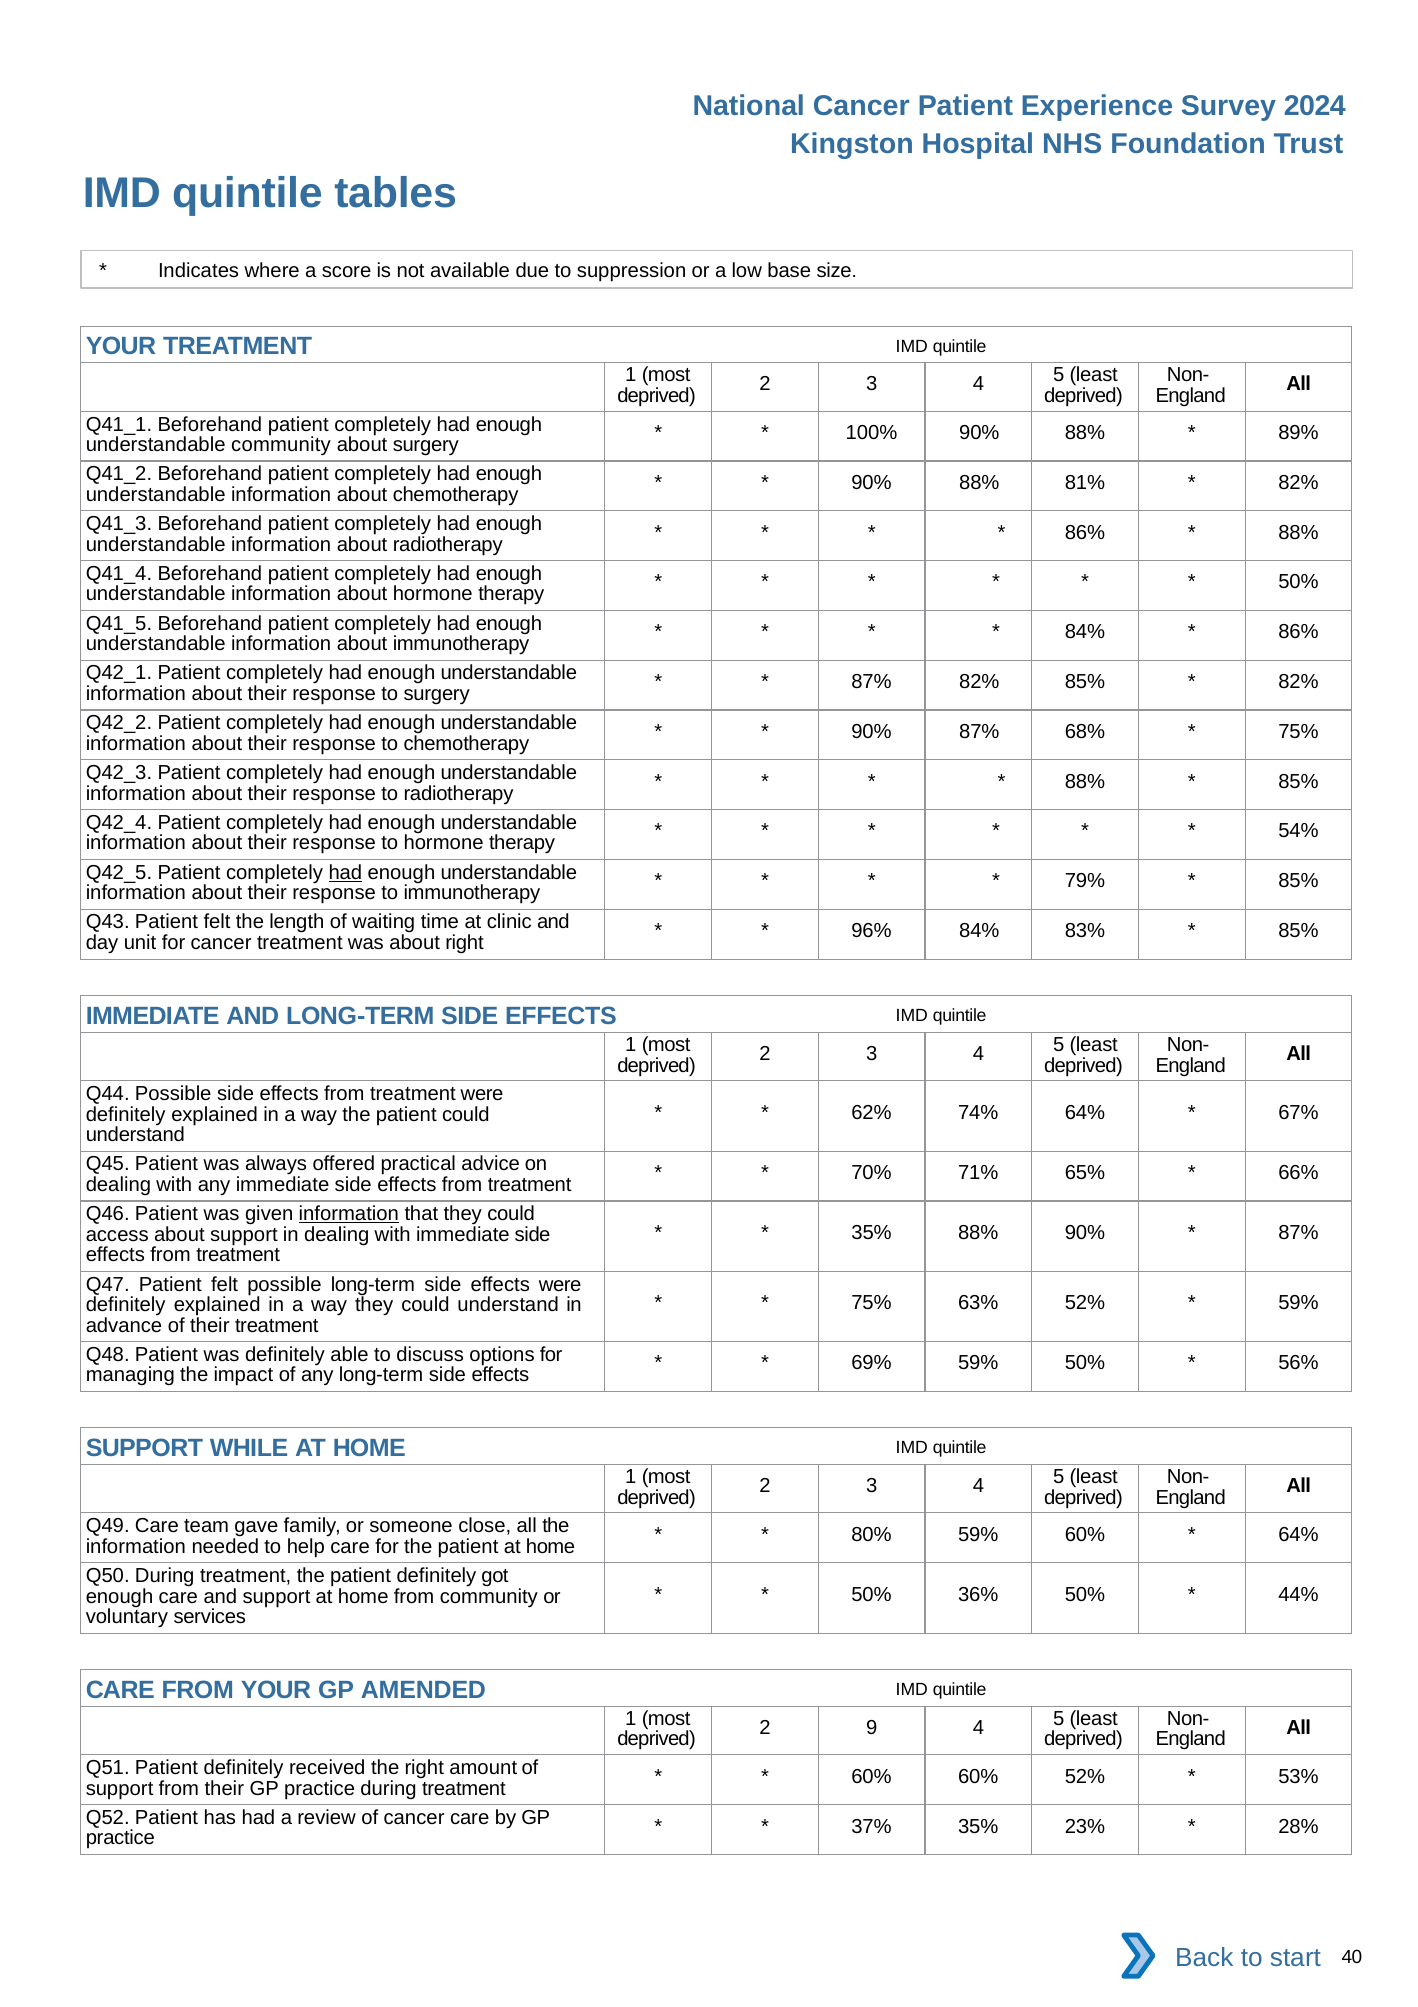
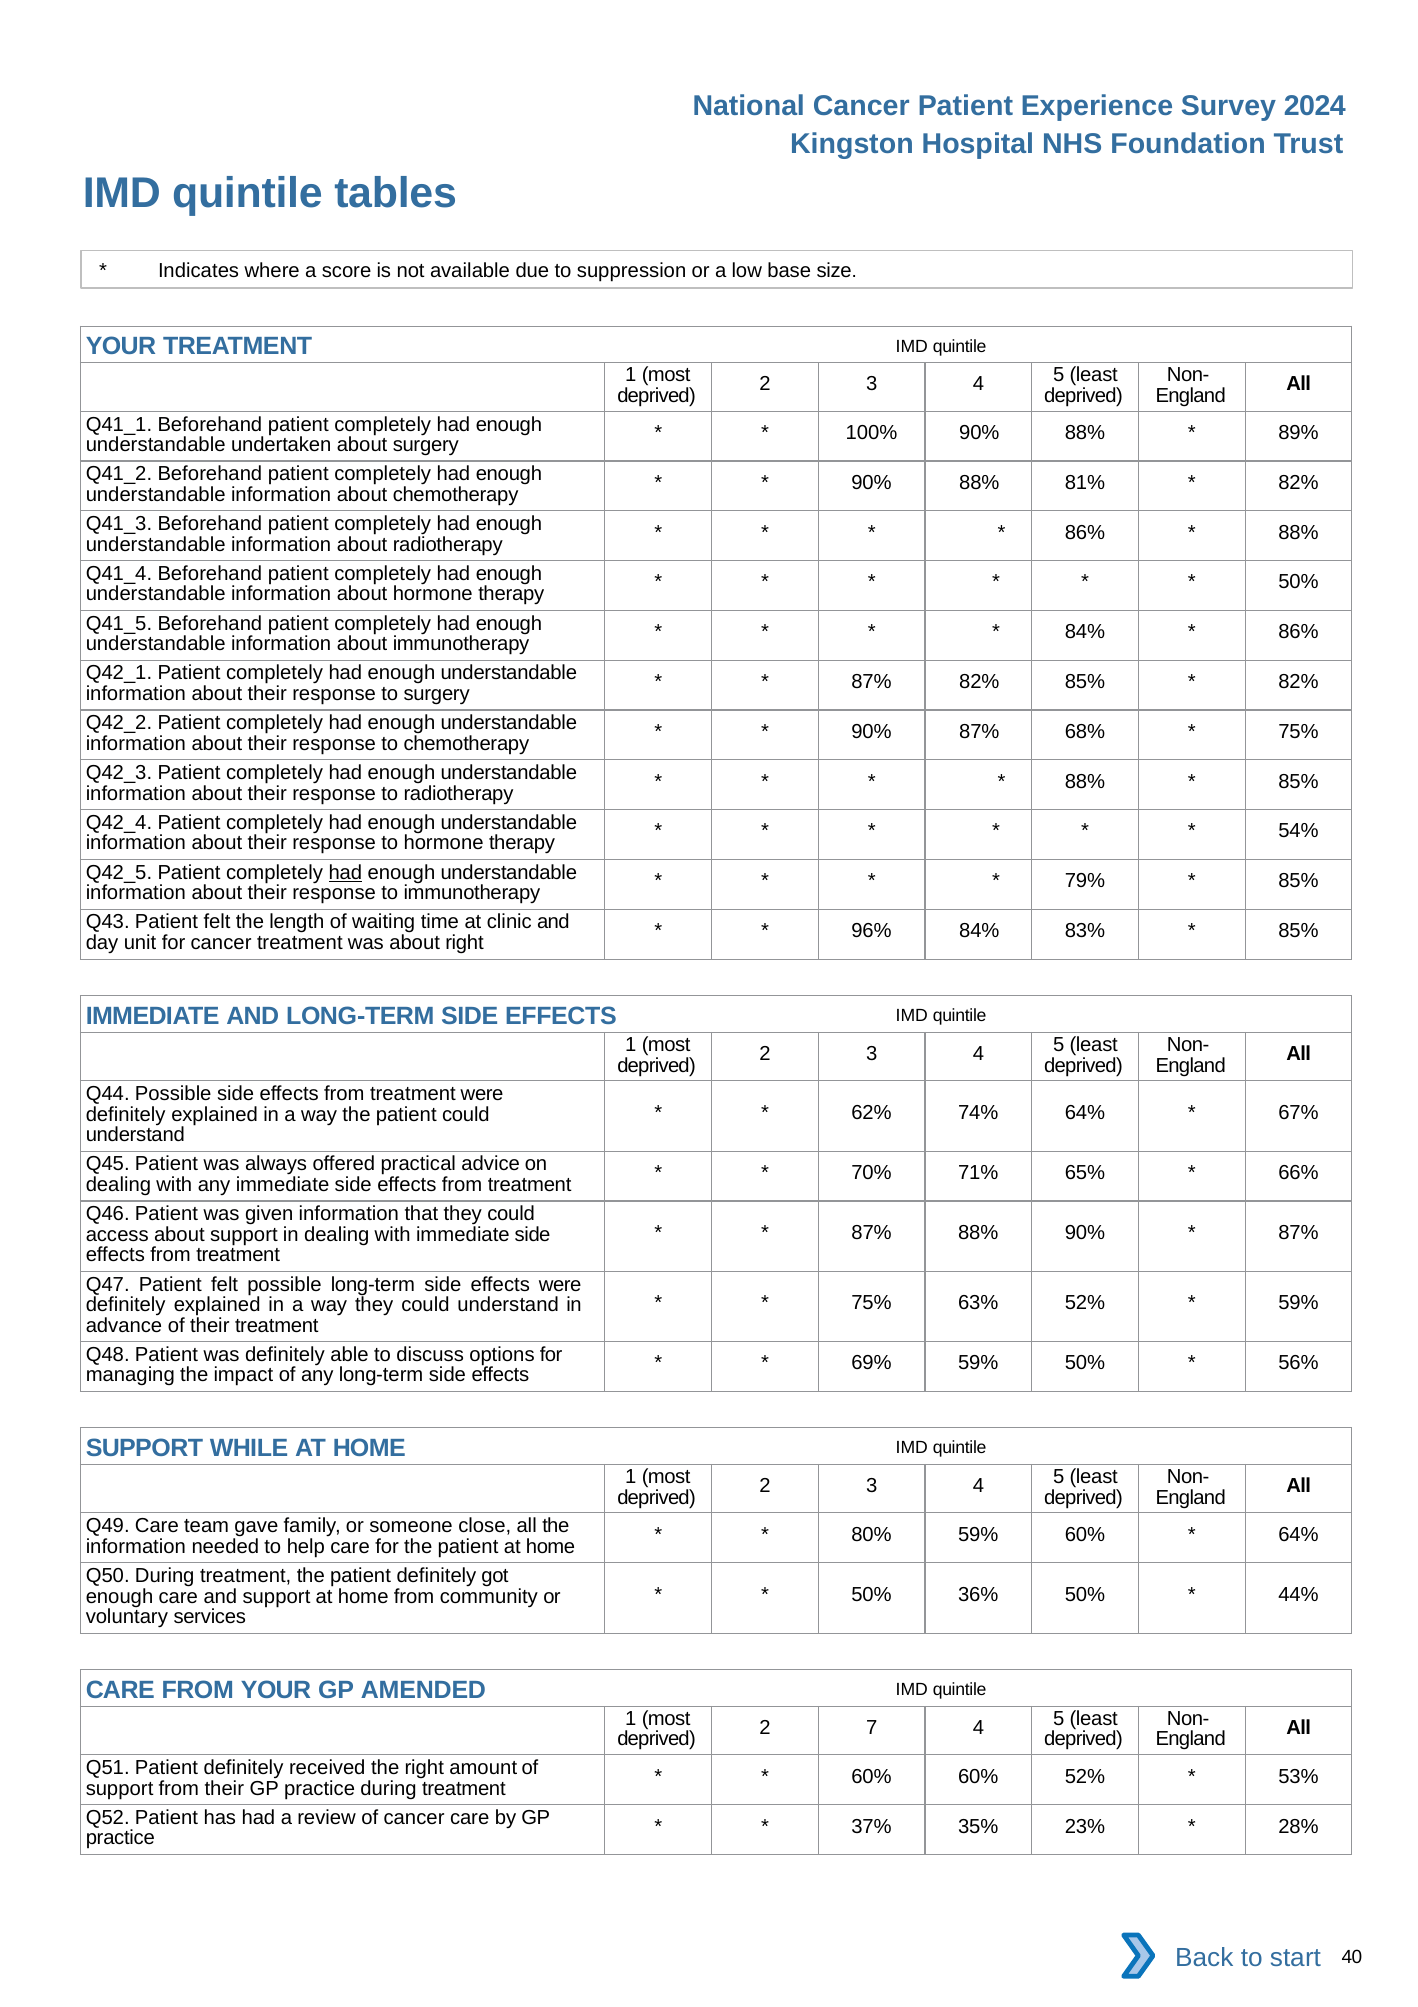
understandable community: community -> undertaken
information at (349, 1214) underline: present -> none
35% at (872, 1233): 35% -> 87%
9: 9 -> 7
